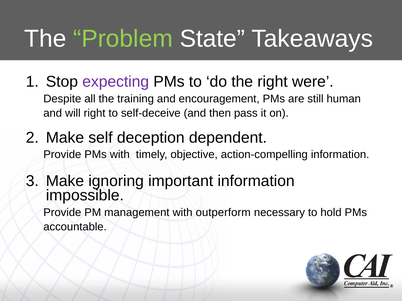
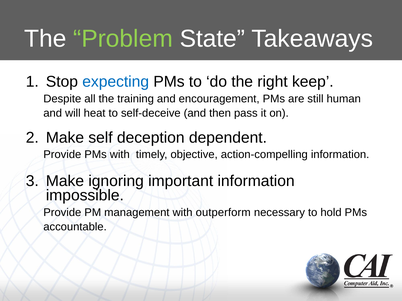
expecting colour: purple -> blue
were: were -> keep
will right: right -> heat
